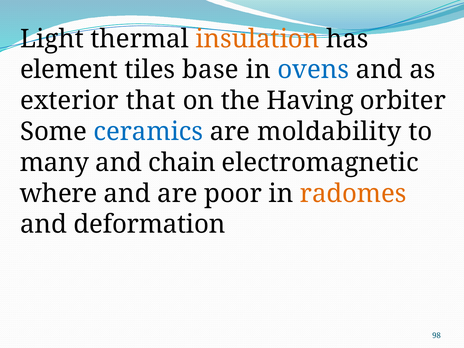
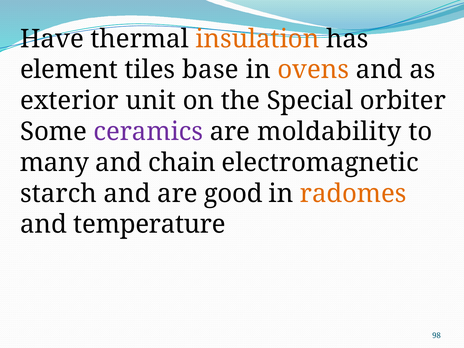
Light: Light -> Have
ovens colour: blue -> orange
that: that -> unit
Having: Having -> Special
ceramics colour: blue -> purple
where: where -> starch
poor: poor -> good
deformation: deformation -> temperature
